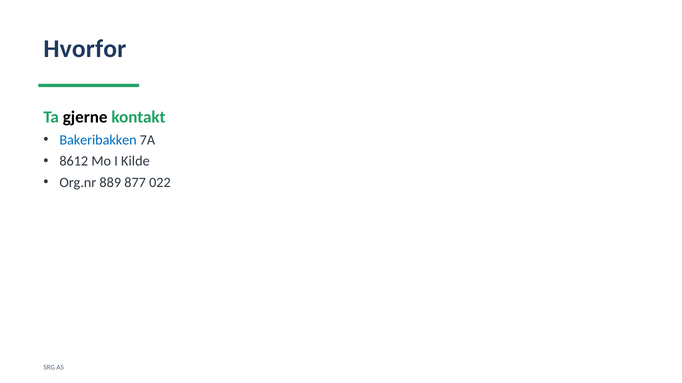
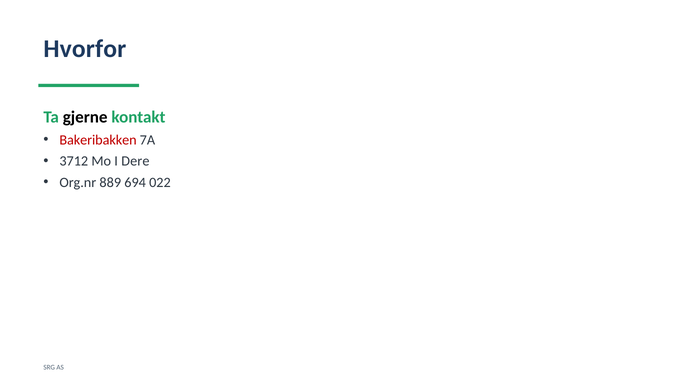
Bakeribakken colour: blue -> red
8612: 8612 -> 3712
Kilde: Kilde -> Dere
877: 877 -> 694
